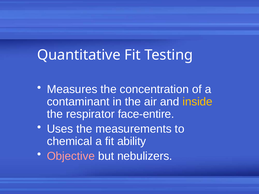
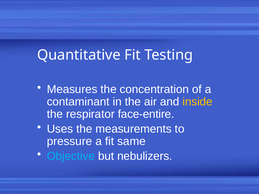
chemical: chemical -> pressure
ability: ability -> same
Objective colour: pink -> light blue
